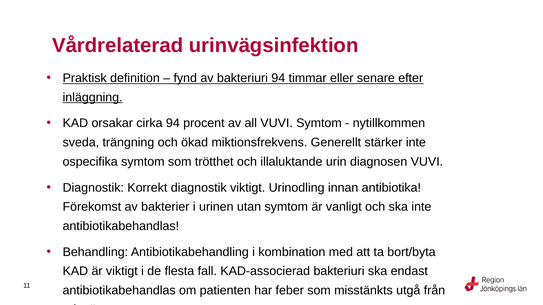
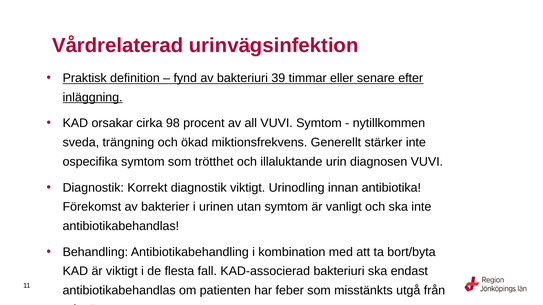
bakteriuri 94: 94 -> 39
cirka 94: 94 -> 98
